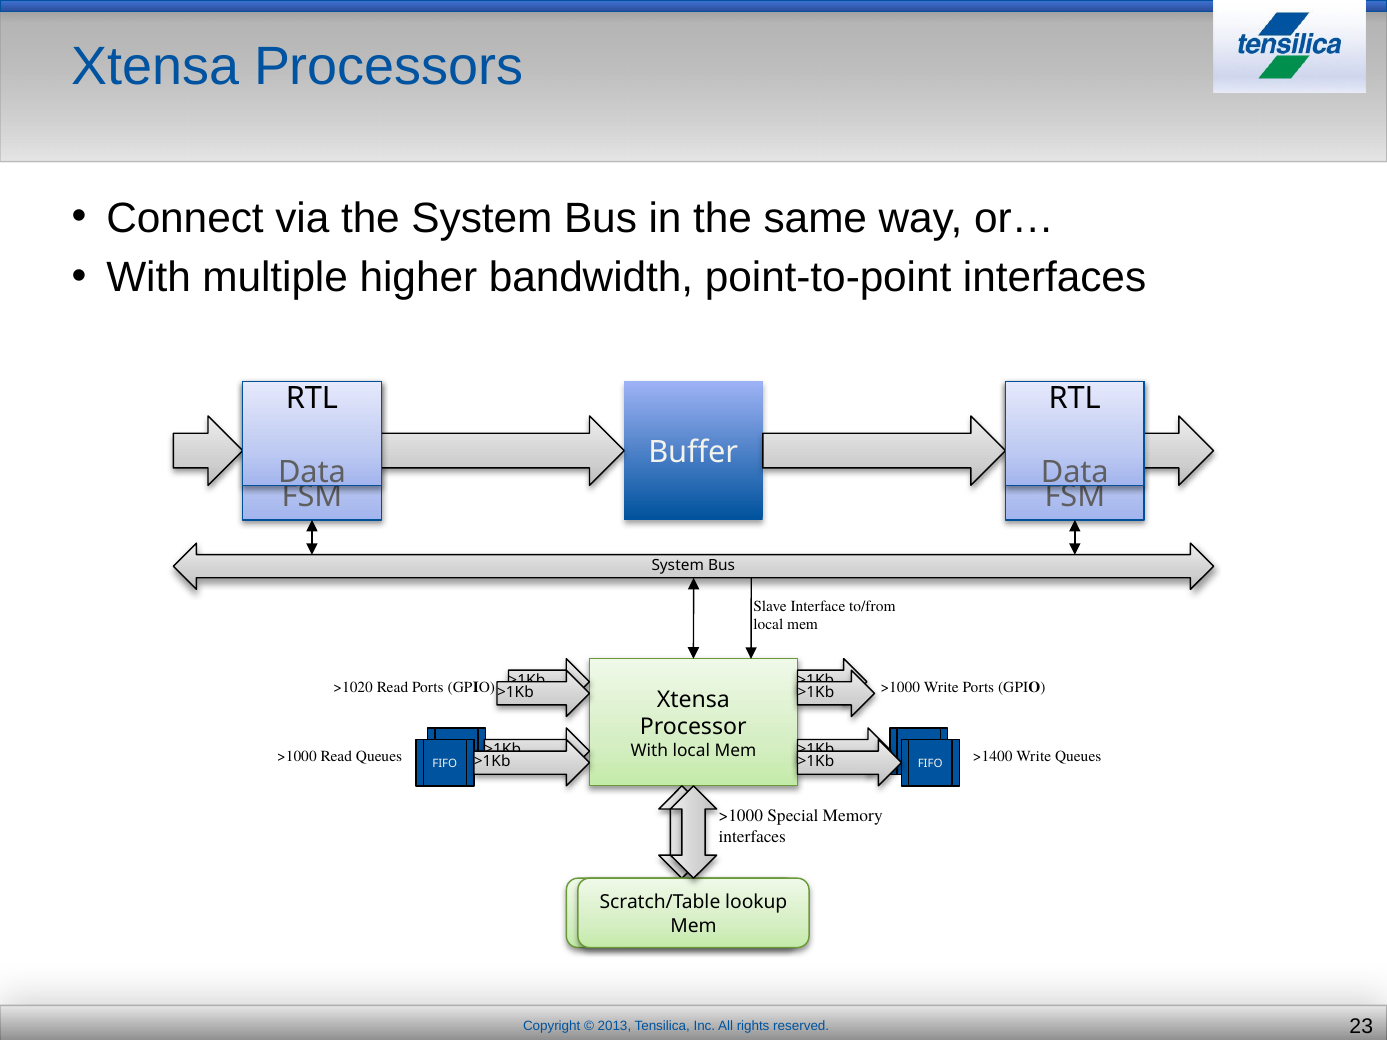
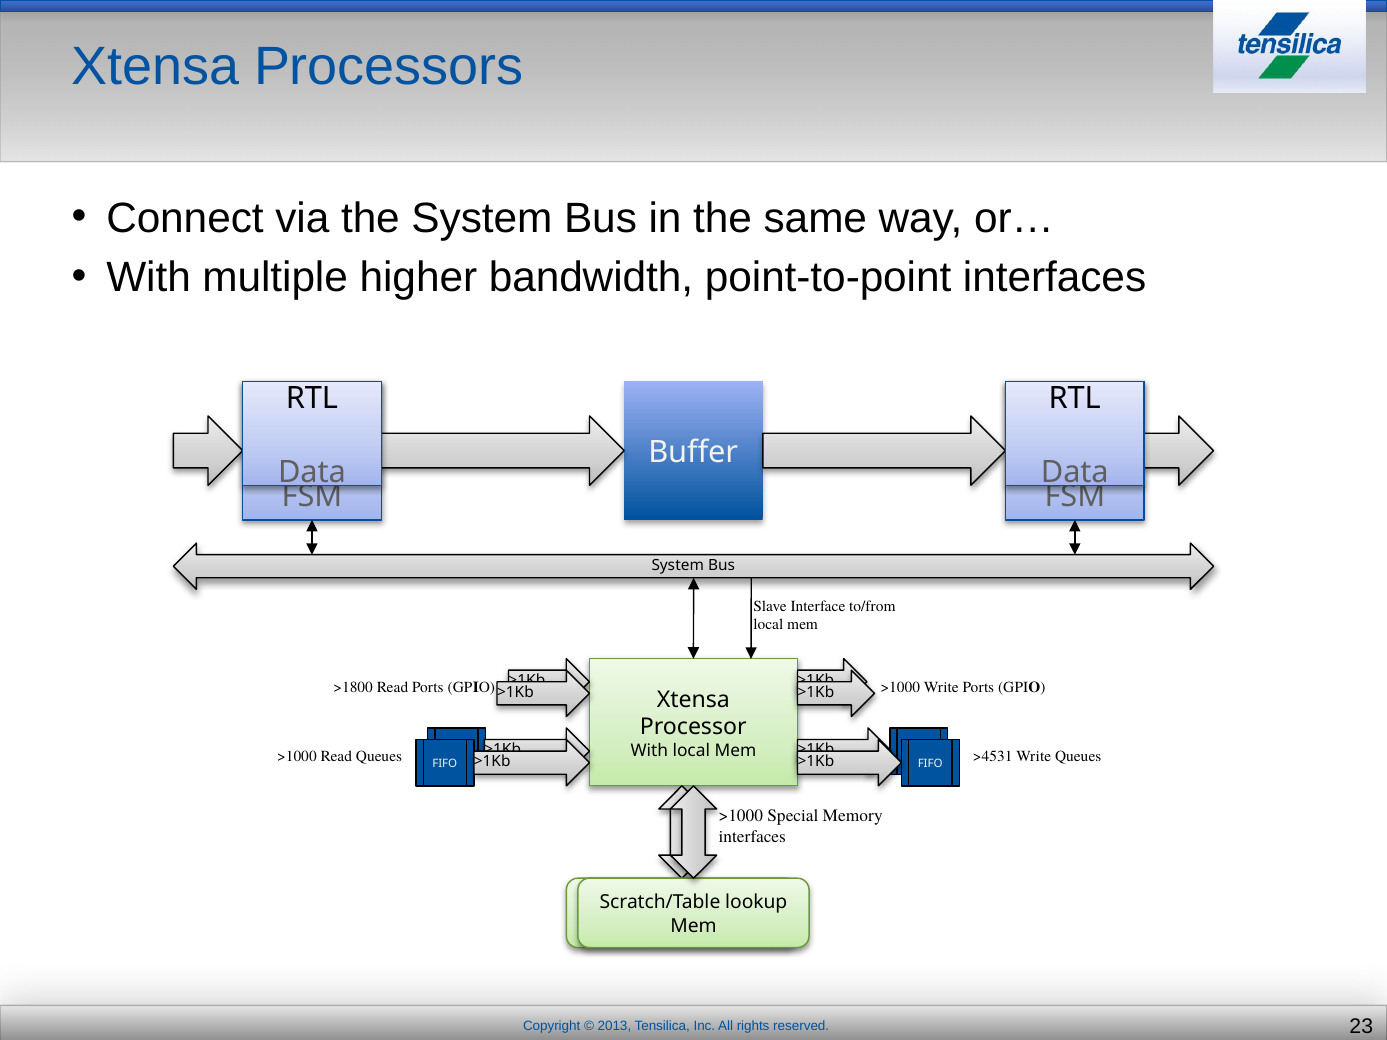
>1020: >1020 -> >1800
>1400: >1400 -> >4531
